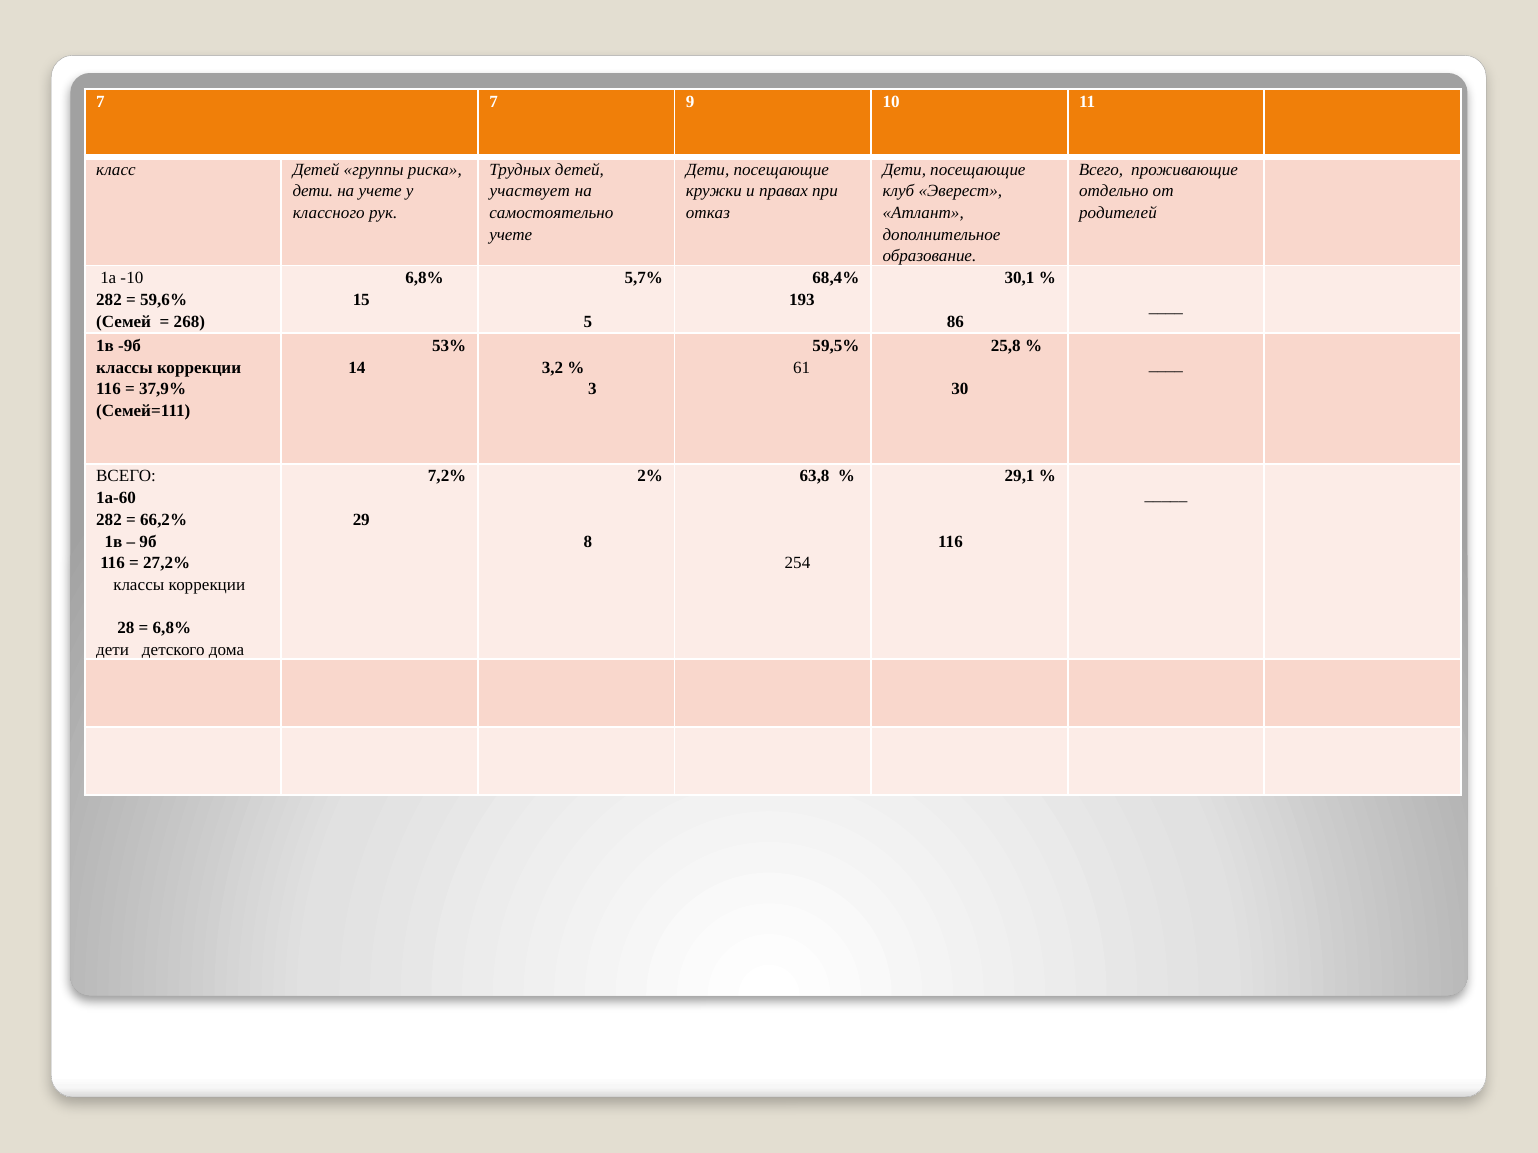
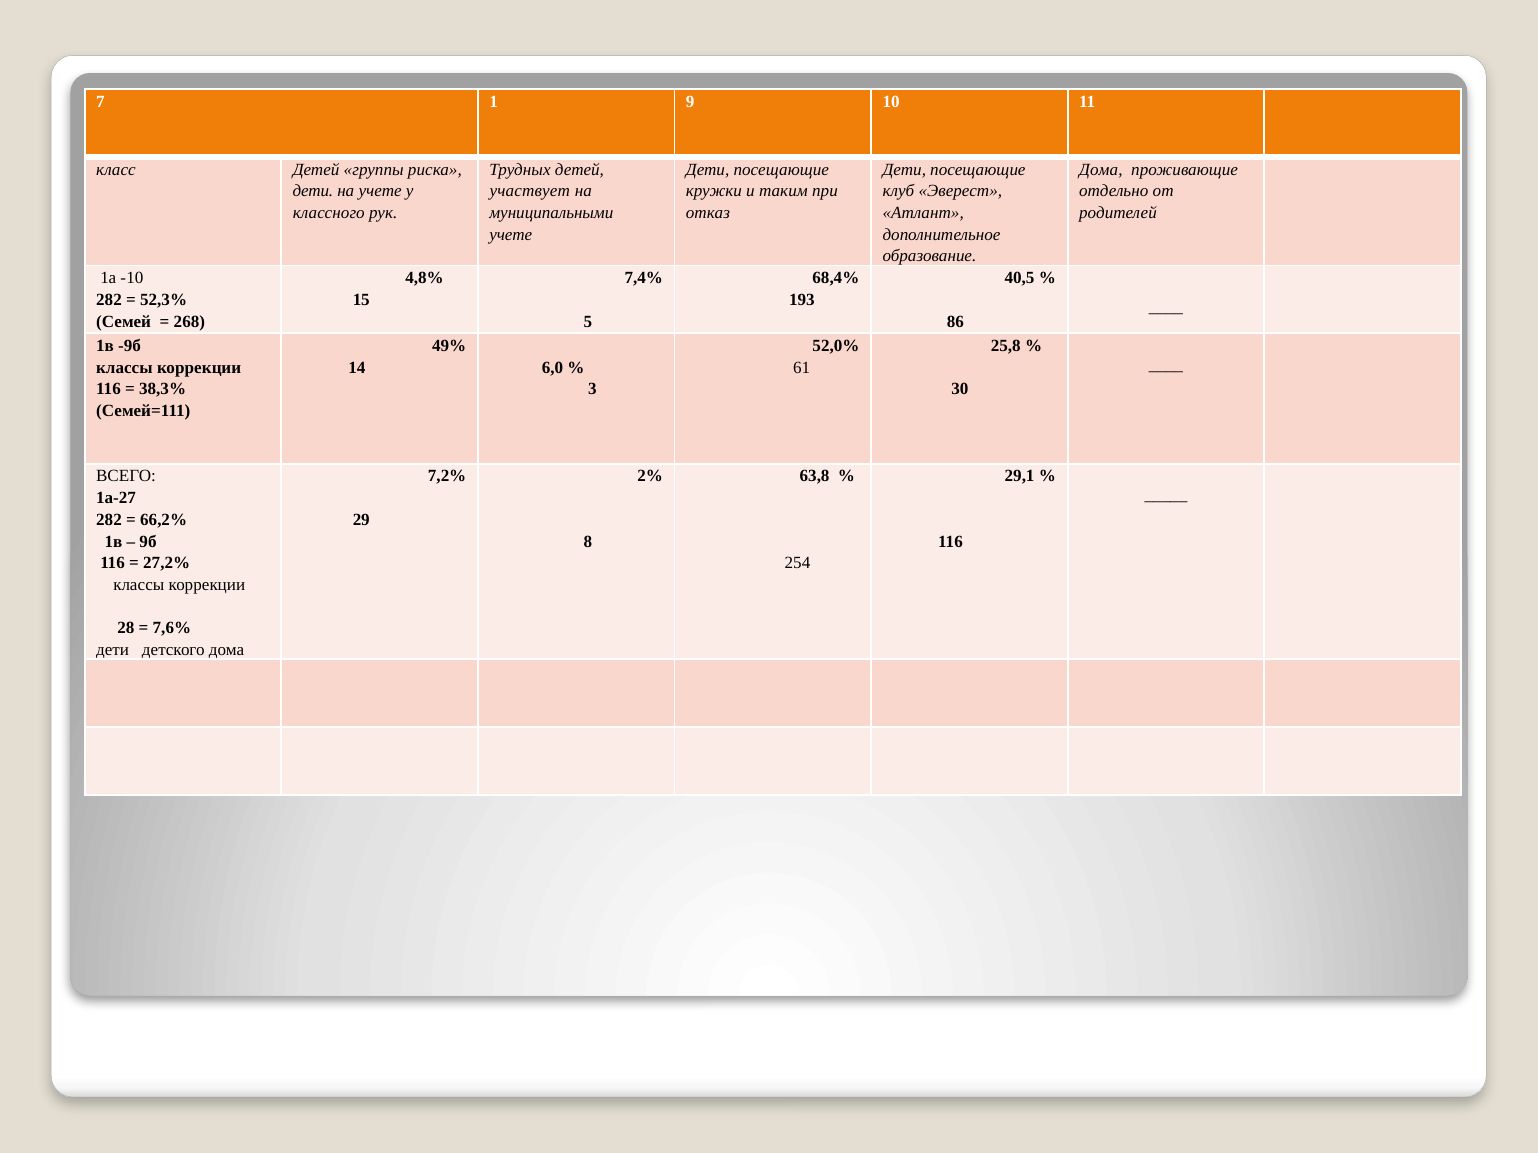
7 7: 7 -> 1
Всего at (1101, 169): Всего -> Дома
правах: правах -> таким
самостоятельно: самостоятельно -> муниципальными
6,8% at (424, 278): 6,8% -> 4,8%
5,7%: 5,7% -> 7,4%
30,1: 30,1 -> 40,5
59,6%: 59,6% -> 52,3%
53%: 53% -> 49%
59,5%: 59,5% -> 52,0%
3,2: 3,2 -> 6,0
37,9%: 37,9% -> 38,3%
1а-60: 1а-60 -> 1а-27
6,8% at (172, 629): 6,8% -> 7,6%
